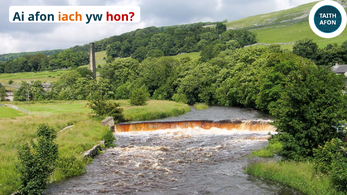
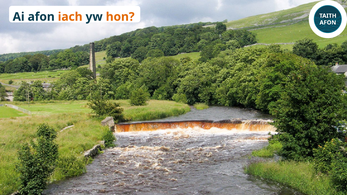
hon colour: red -> orange
